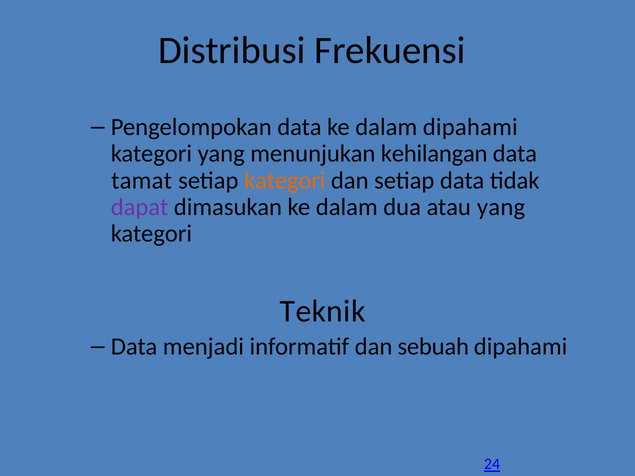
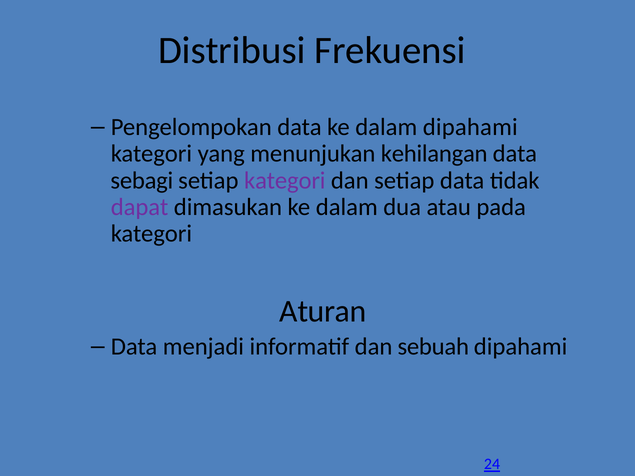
tamat: tamat -> sebagi
kategori at (285, 180) colour: orange -> purple
atau yang: yang -> pada
Teknik: Teknik -> Aturan
